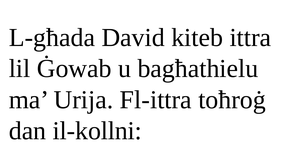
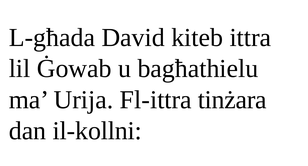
toħroġ: toħroġ -> tinżara
